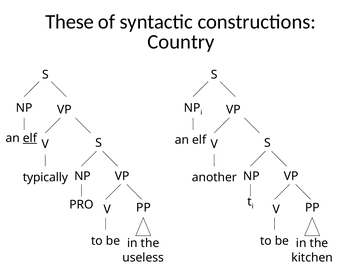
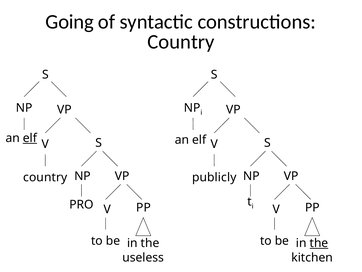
These: These -> Going
typically at (45, 177): typically -> country
another: another -> publicly
the at (319, 243) underline: none -> present
